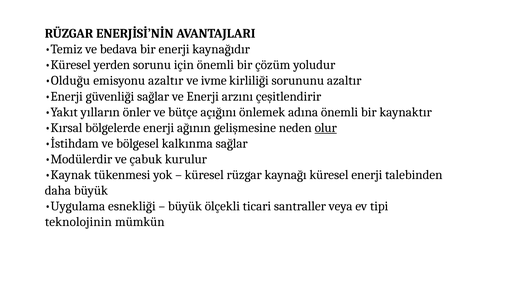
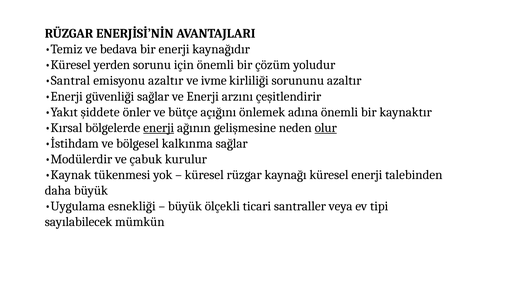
Olduğu: Olduğu -> Santral
yılların: yılların -> şiddete
enerji at (159, 128) underline: none -> present
teknolojinin: teknolojinin -> sayılabilecek
